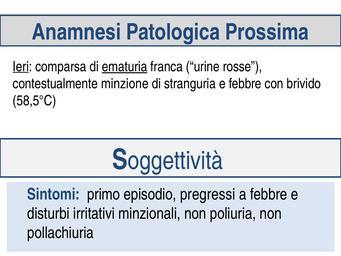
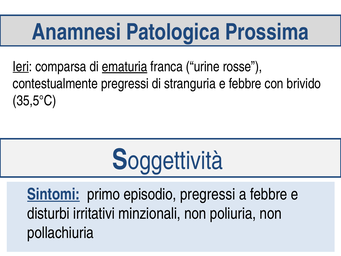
contestualmente minzione: minzione -> pregressi
58,5°C: 58,5°C -> 35,5°C
Sintomi underline: none -> present
